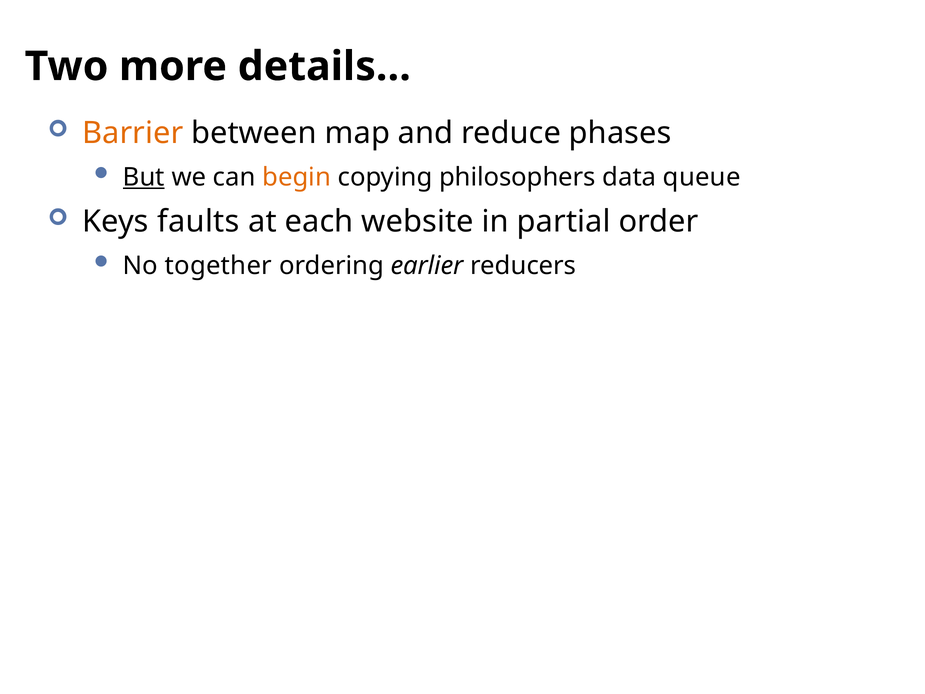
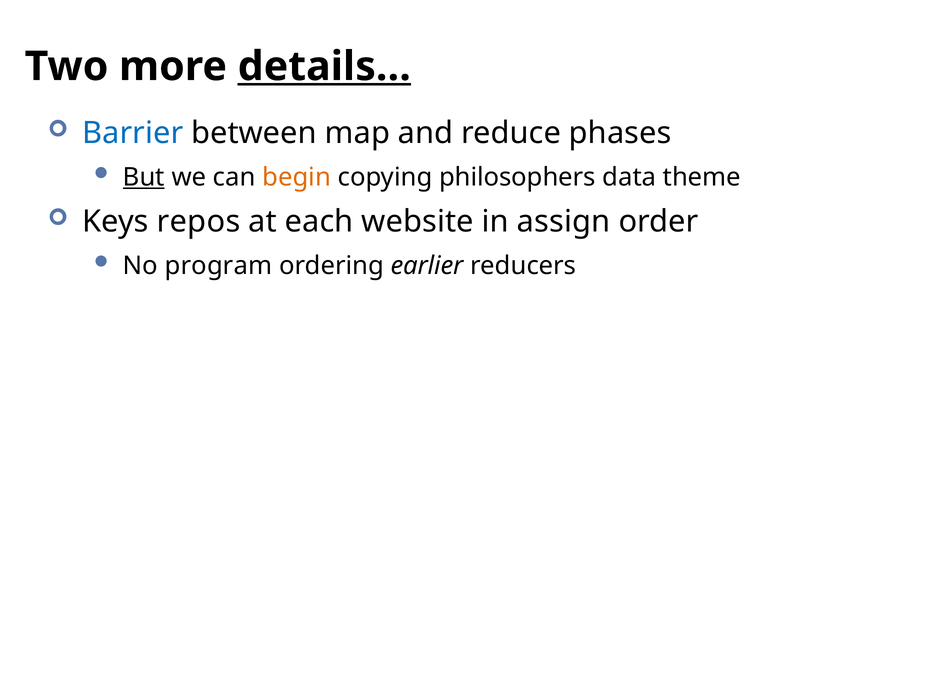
details… underline: none -> present
Barrier colour: orange -> blue
queue: queue -> theme
faults: faults -> repos
partial: partial -> assign
together: together -> program
